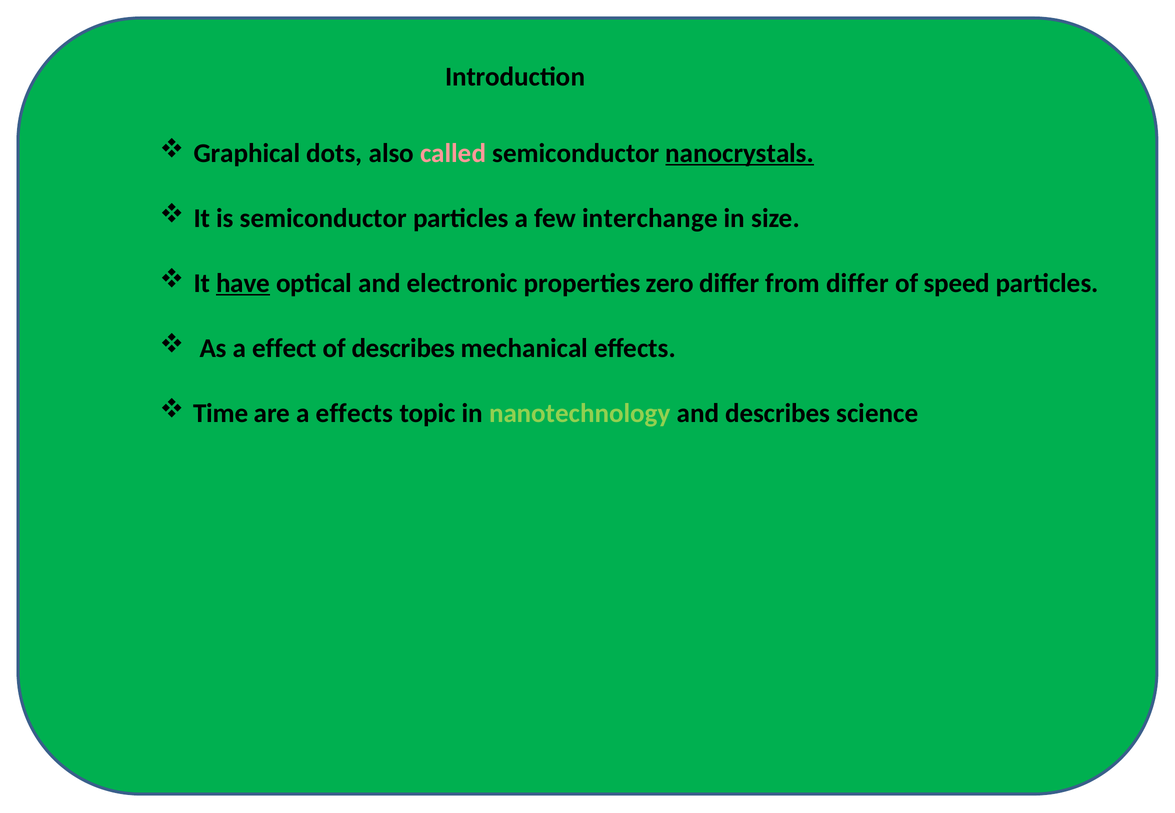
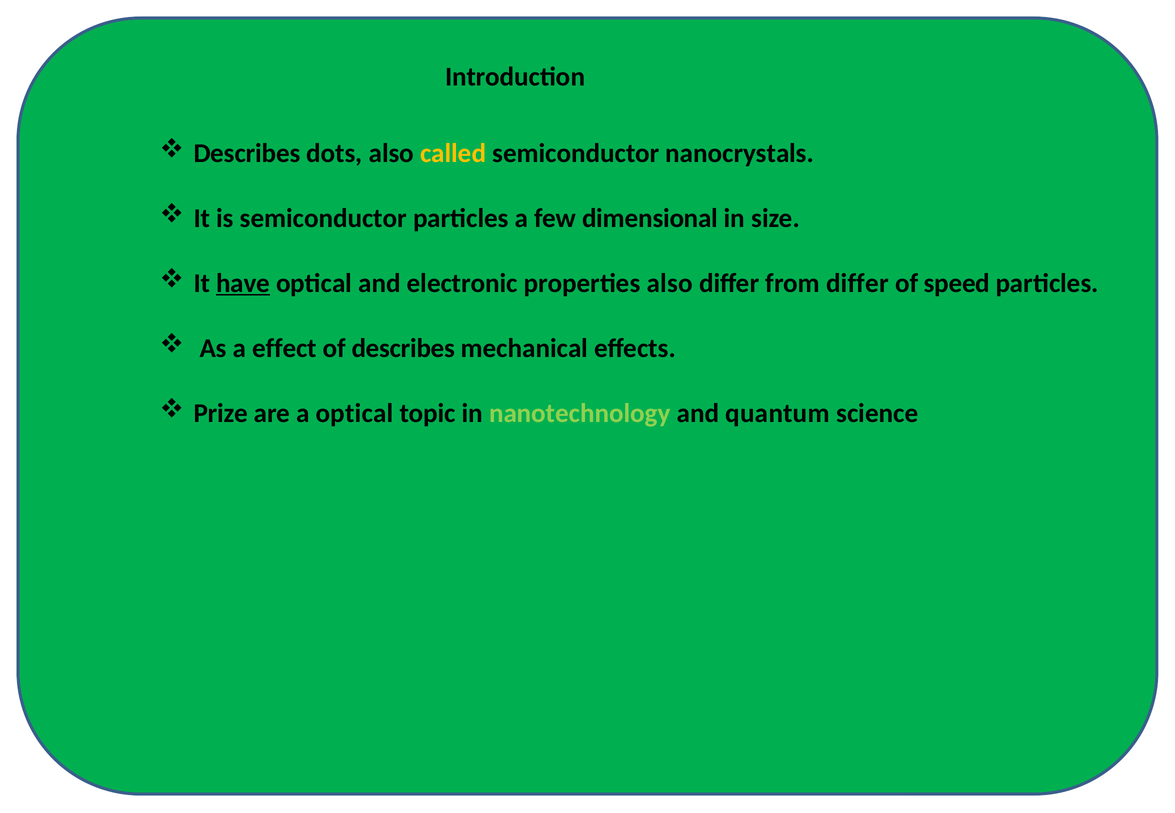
Graphical at (247, 153): Graphical -> Describes
called colour: pink -> yellow
nanocrystals underline: present -> none
interchange: interchange -> dimensional
properties zero: zero -> also
Time: Time -> Prize
a effects: effects -> optical
and describes: describes -> quantum
